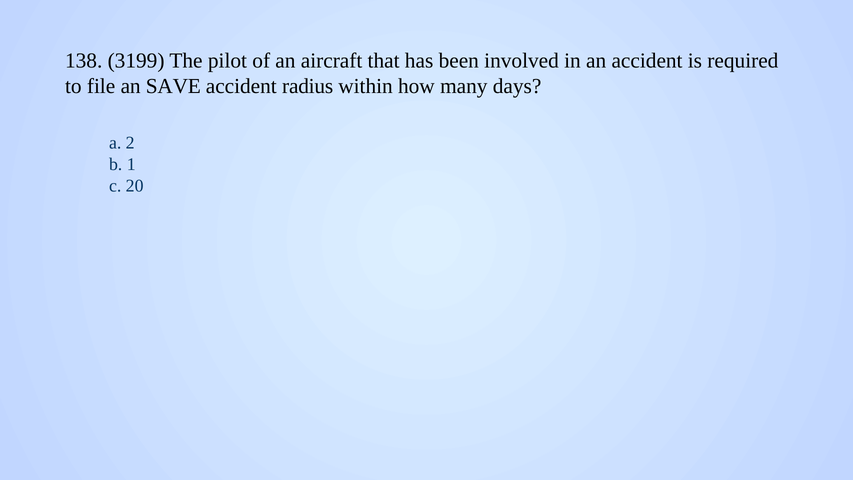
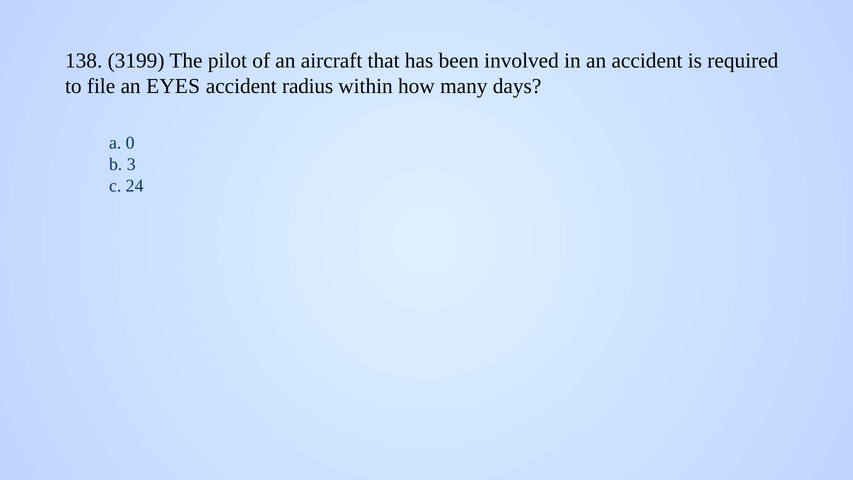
SAVE: SAVE -> EYES
2: 2 -> 0
1: 1 -> 3
20: 20 -> 24
